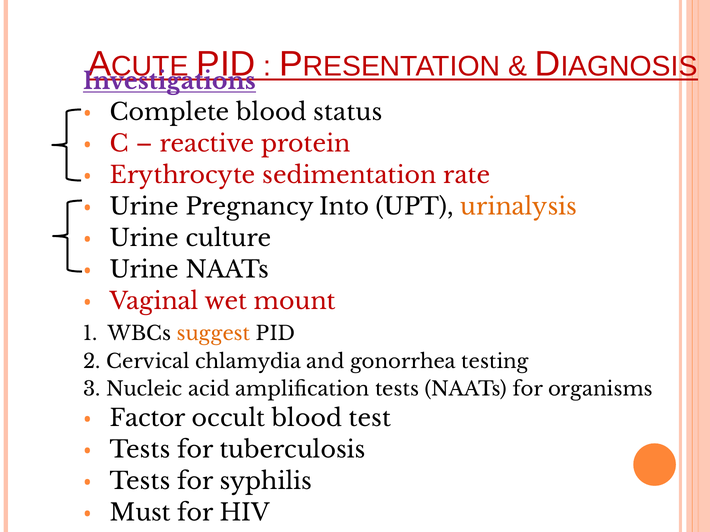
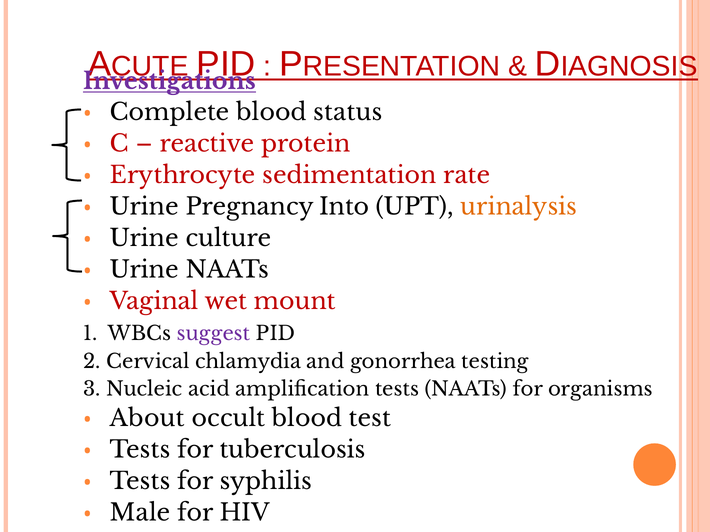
suggest colour: orange -> purple
Factor: Factor -> About
Must: Must -> Male
